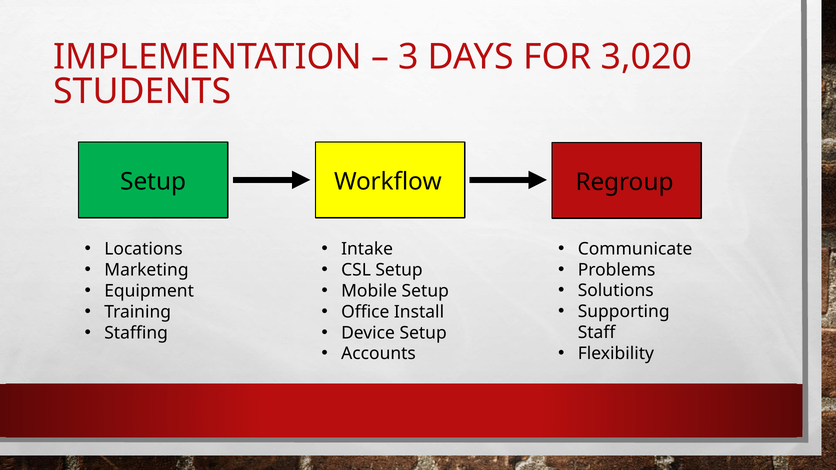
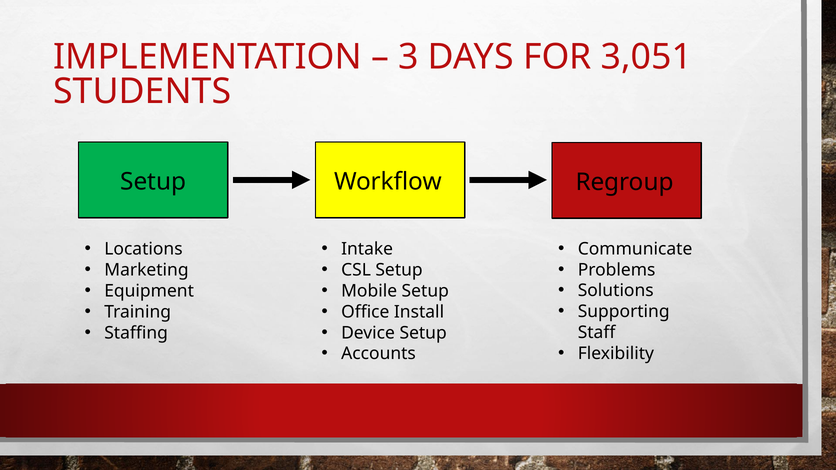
3,020: 3,020 -> 3,051
